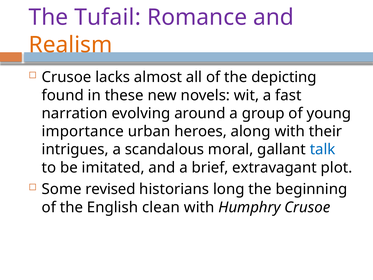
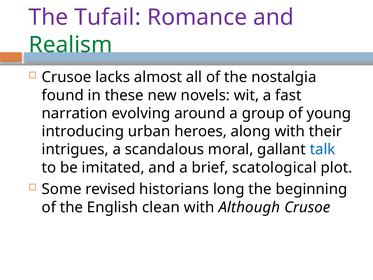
Realism colour: orange -> green
depicting: depicting -> nostalgia
importance: importance -> introducing
extravagant: extravagant -> scatological
Humphry: Humphry -> Although
